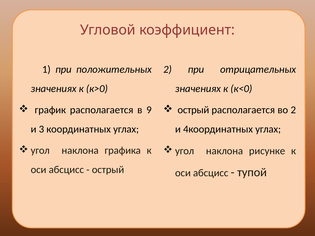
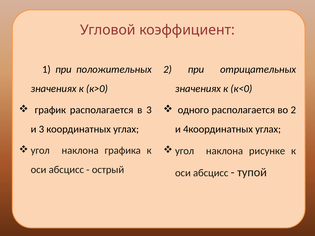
в 9: 9 -> 3
острый at (193, 110): острый -> одного
